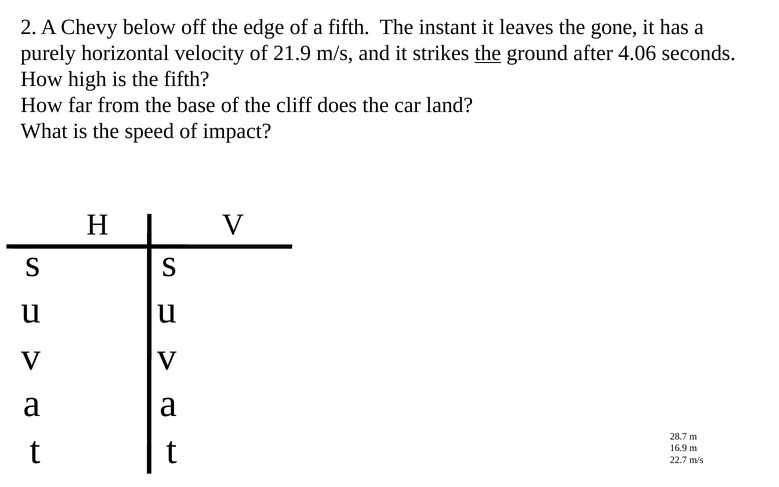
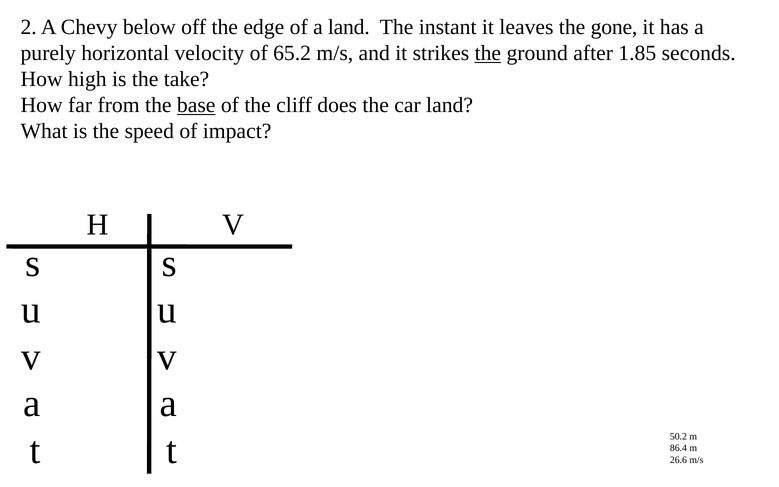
a fifth: fifth -> land
21.9: 21.9 -> 65.2
4.06: 4.06 -> 1.85
the fifth: fifth -> take
base underline: none -> present
28.7: 28.7 -> 50.2
16.9: 16.9 -> 86.4
22.7: 22.7 -> 26.6
